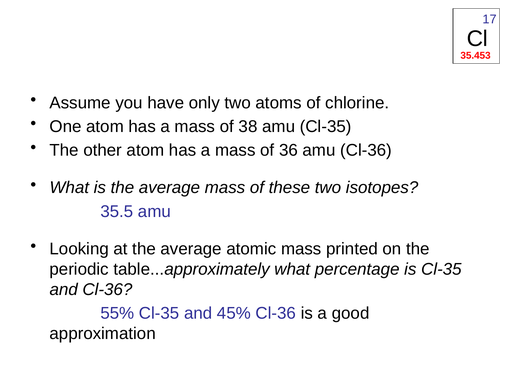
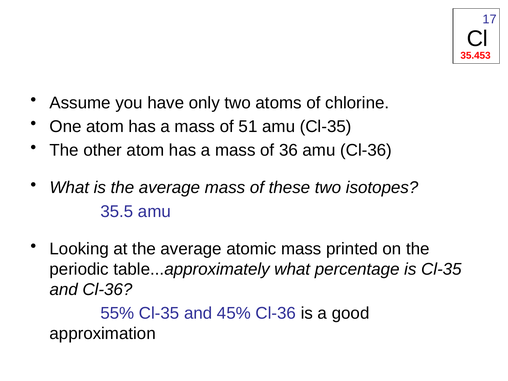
38: 38 -> 51
